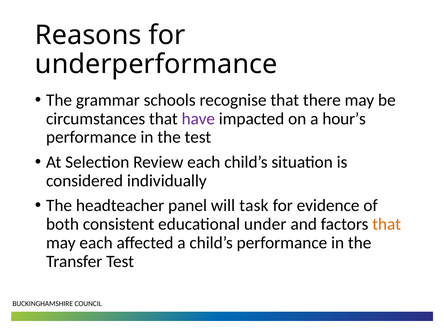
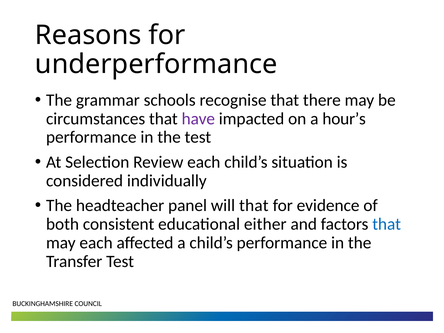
will task: task -> that
under: under -> either
that at (387, 224) colour: orange -> blue
